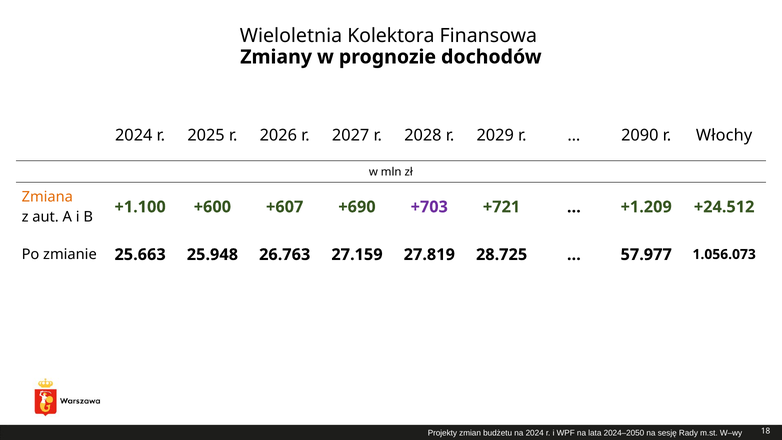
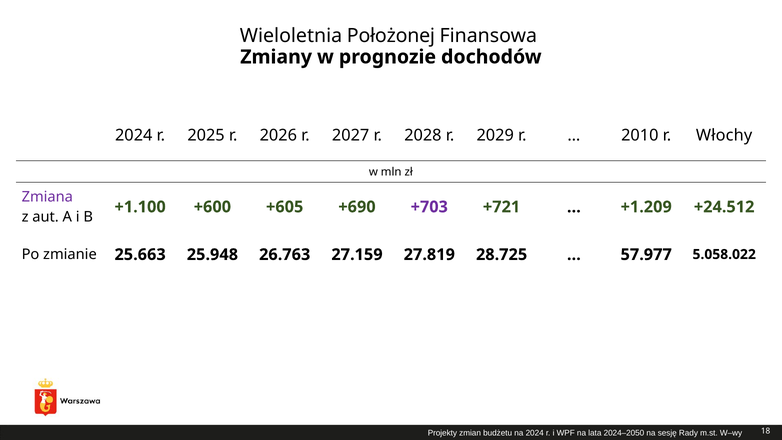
Kolektora: Kolektora -> Położonej
2090: 2090 -> 2010
Zmiana colour: orange -> purple
+607: +607 -> +605
1.056.073: 1.056.073 -> 5.058.022
